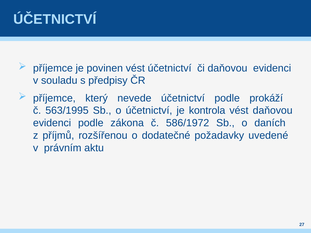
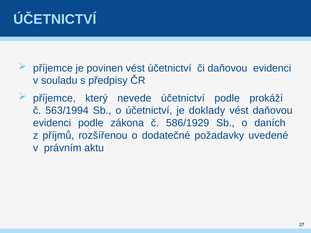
563/1995: 563/1995 -> 563/1994
kontrola: kontrola -> doklady
586/1972: 586/1972 -> 586/1929
